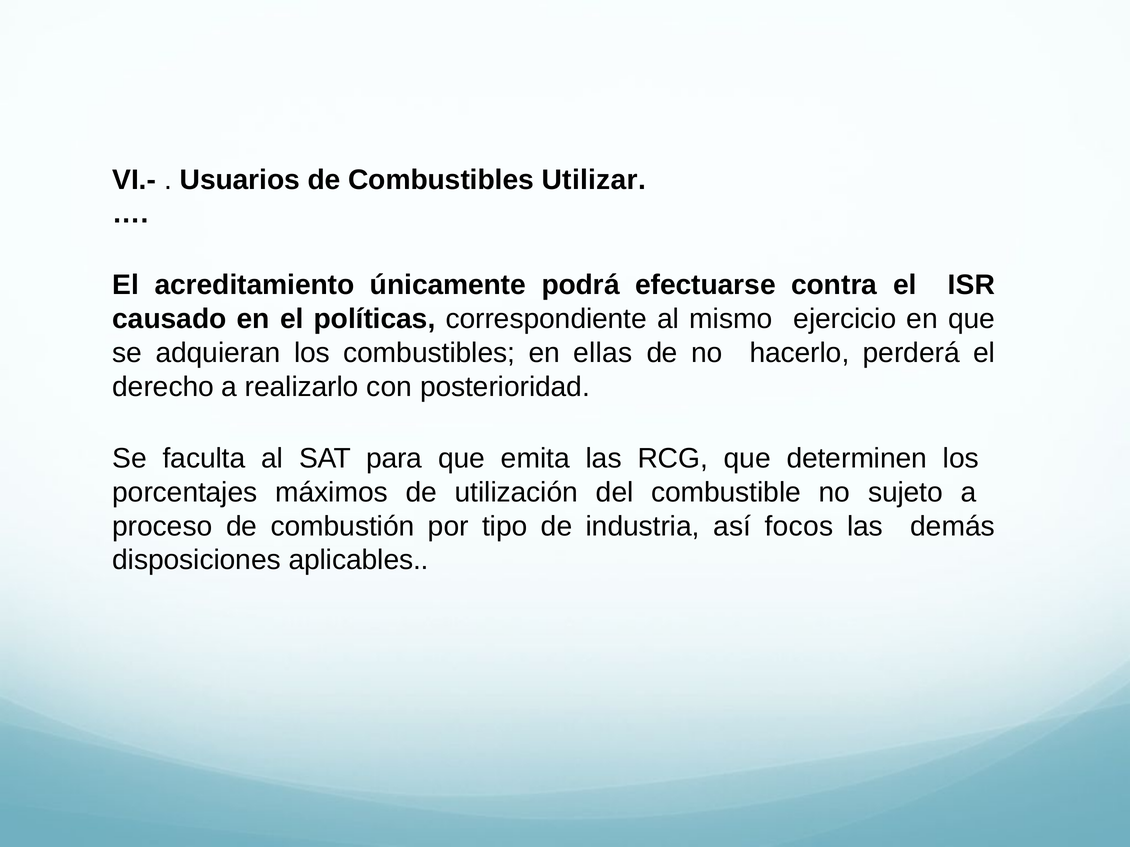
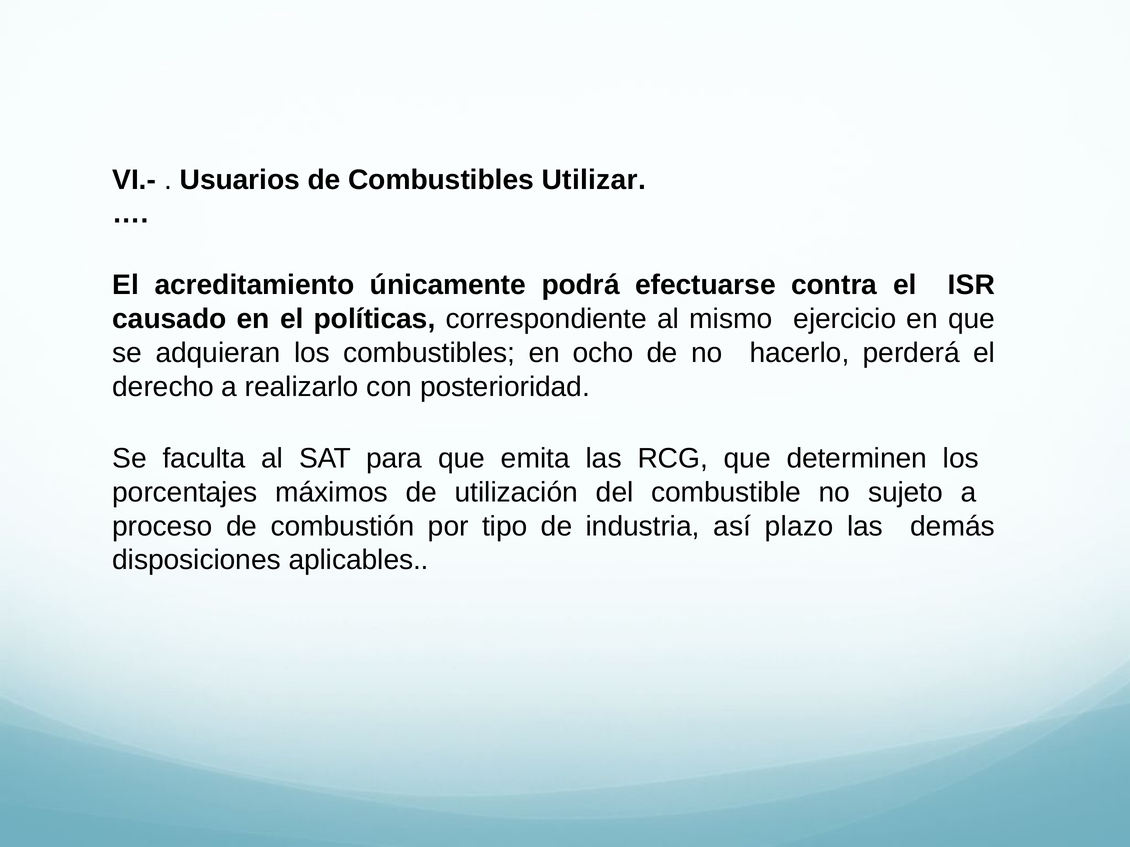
ellas: ellas -> ocho
focos: focos -> plazo
